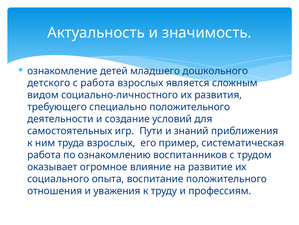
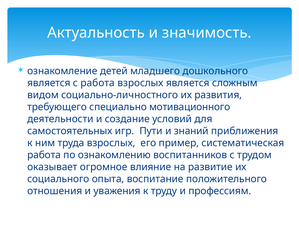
детского at (49, 83): детского -> является
специально положительного: положительного -> мотивационного
